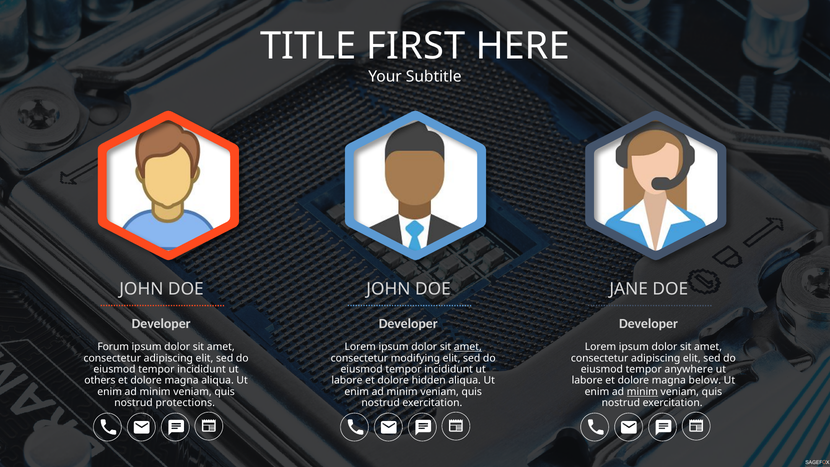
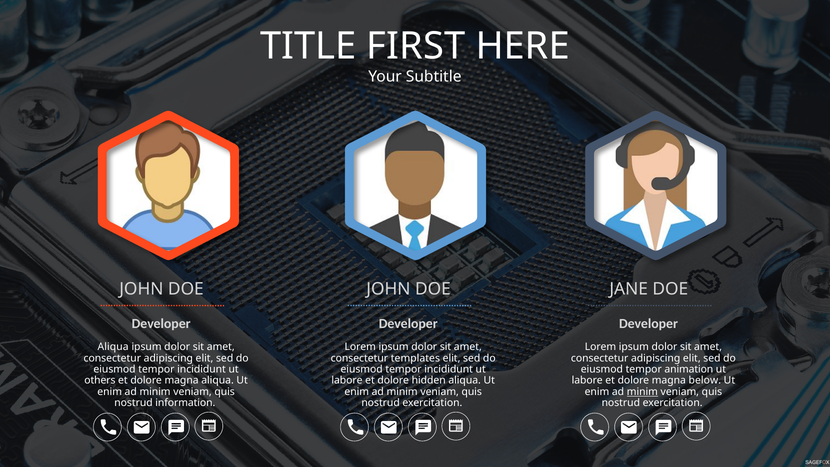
Forum at (113, 347): Forum -> Aliqua
amet at (468, 347) underline: present -> none
modifying: modifying -> templates
anywhere: anywhere -> animation
protections: protections -> information
